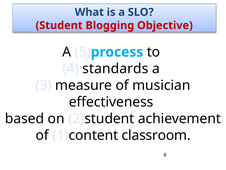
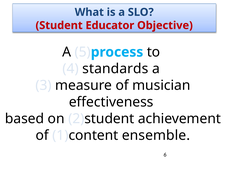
Blogging: Blogging -> Educator
classroom: classroom -> ensemble
